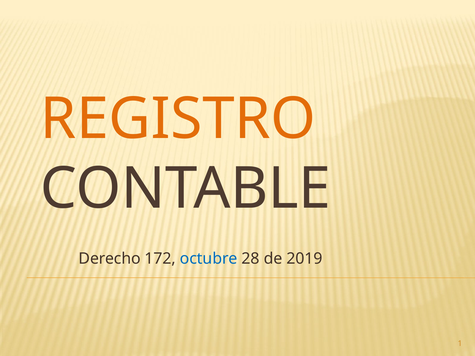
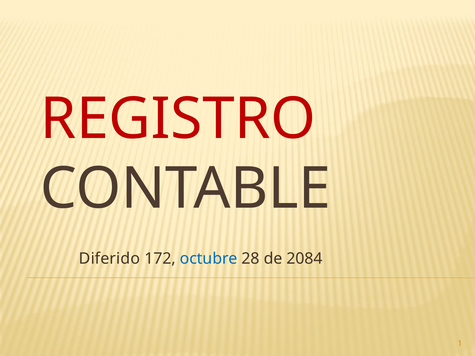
REGISTRO colour: orange -> red
Derecho: Derecho -> Diferido
2019: 2019 -> 2084
